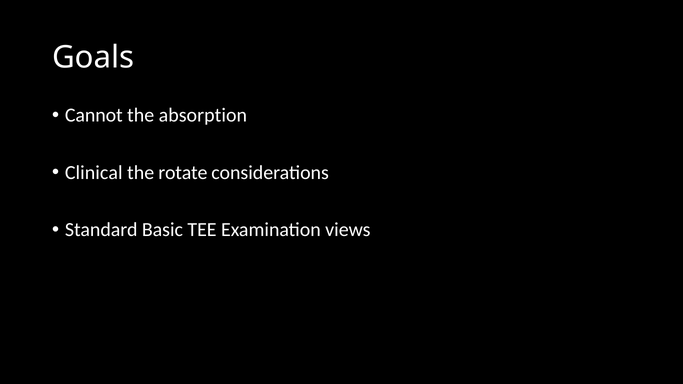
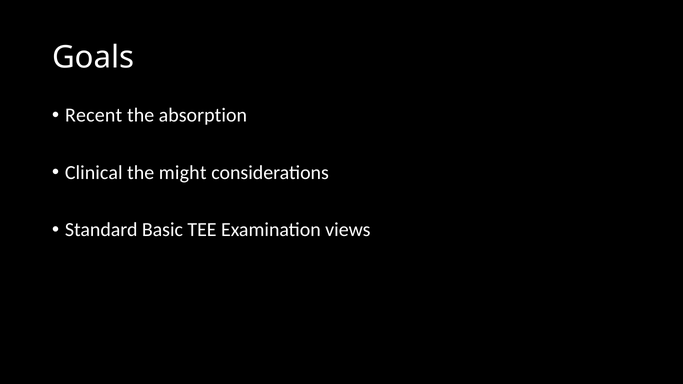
Cannot: Cannot -> Recent
rotate: rotate -> might
